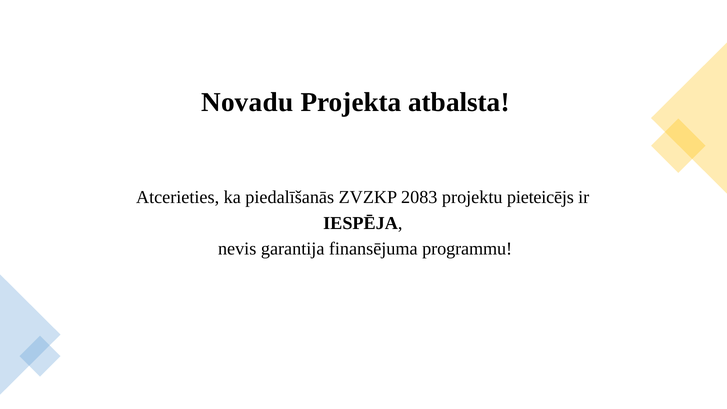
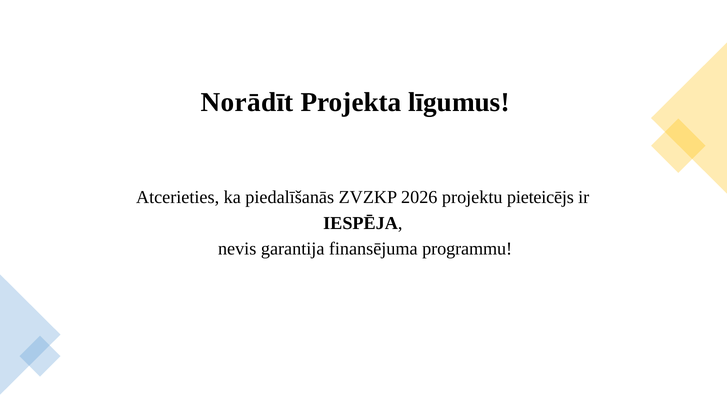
Novadu: Novadu -> Norādīt
atbalsta: atbalsta -> līgumus
2083: 2083 -> 2026
